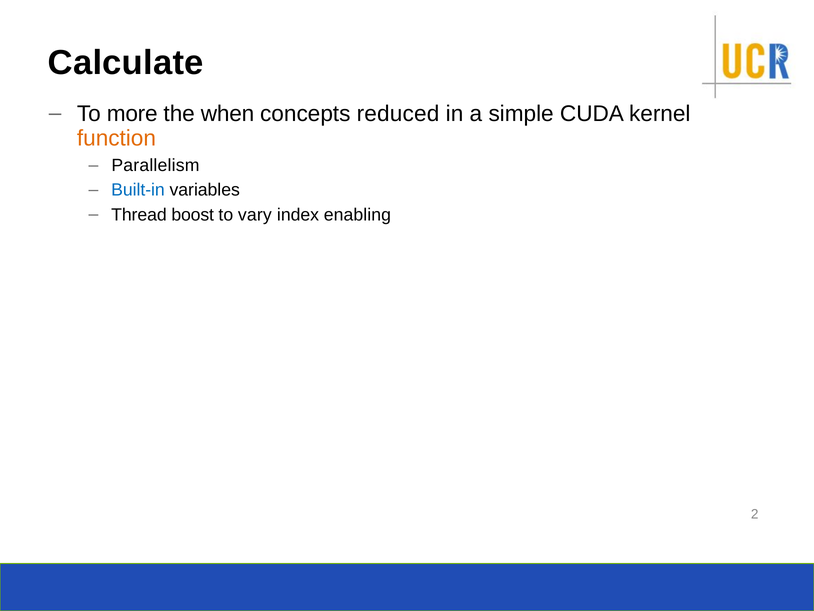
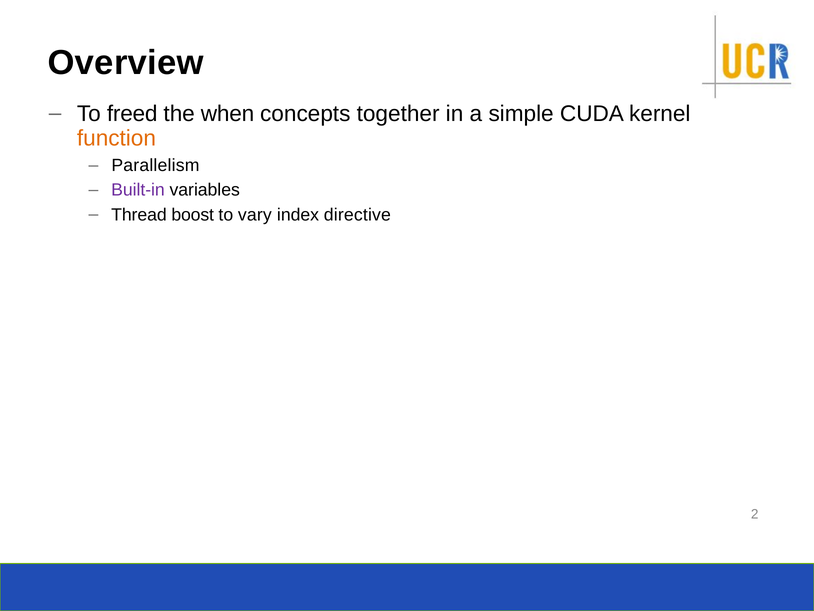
Calculate: Calculate -> Overview
more: more -> freed
reduced: reduced -> together
Built-in colour: blue -> purple
enabling: enabling -> directive
